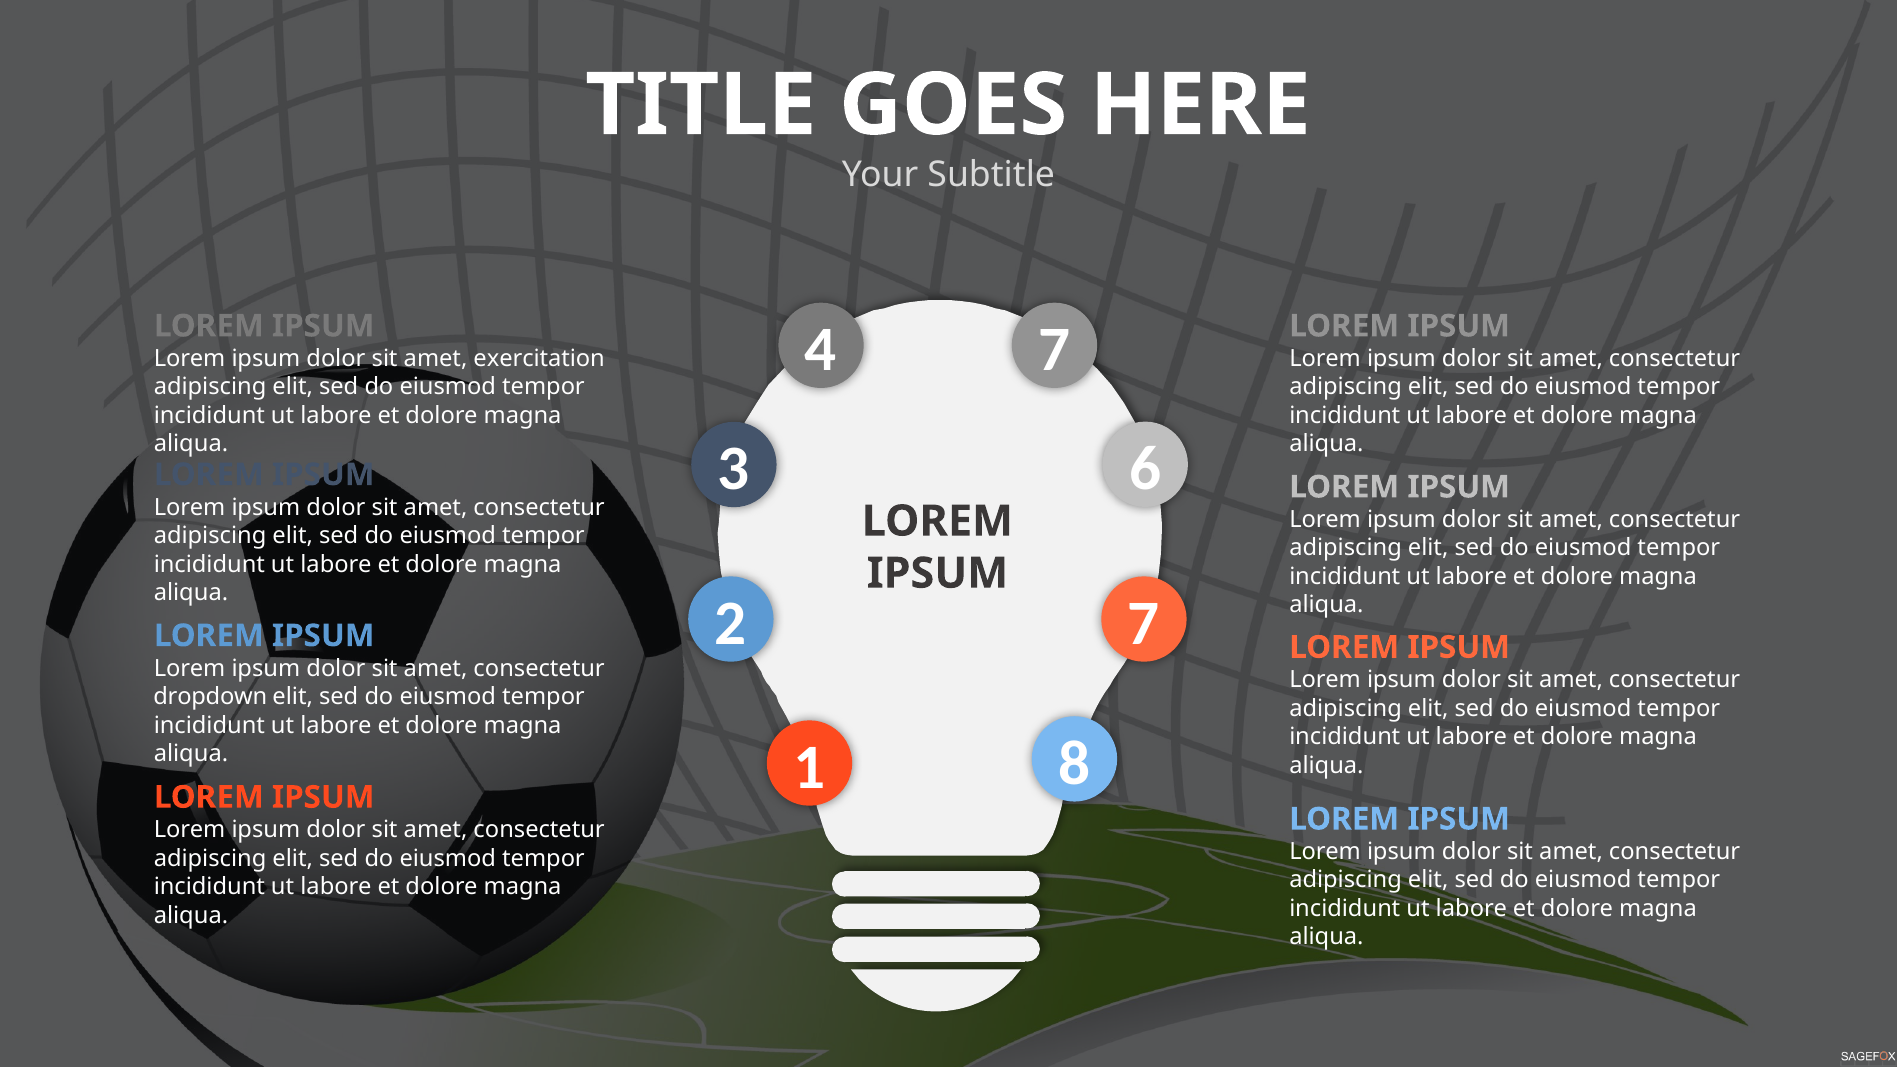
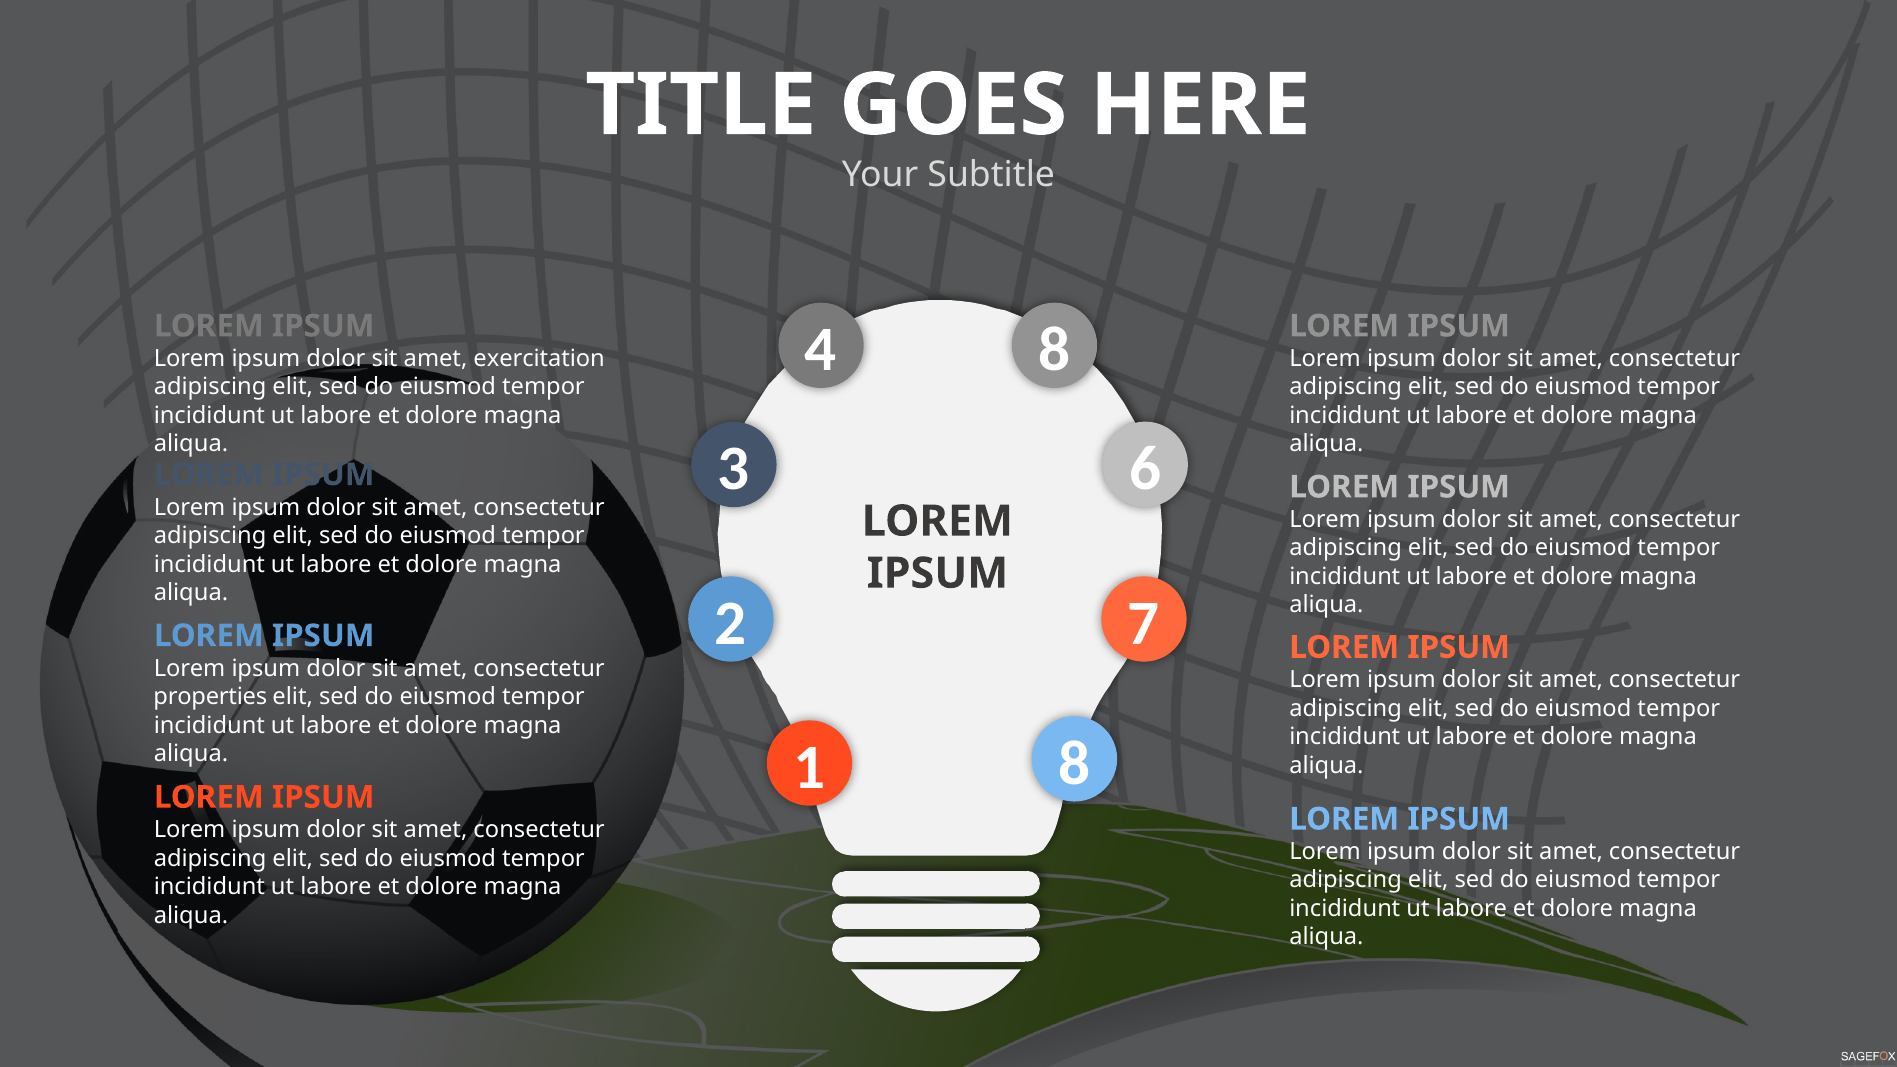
4 7: 7 -> 8
dropdown: dropdown -> properties
